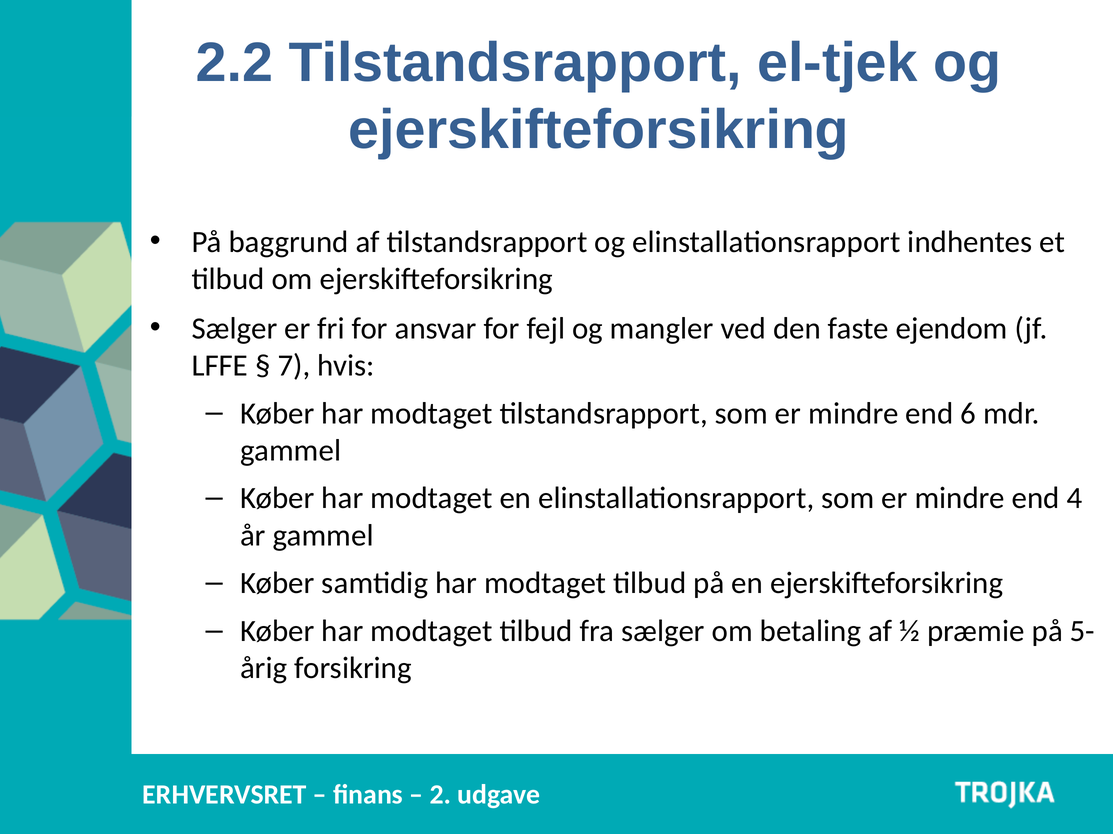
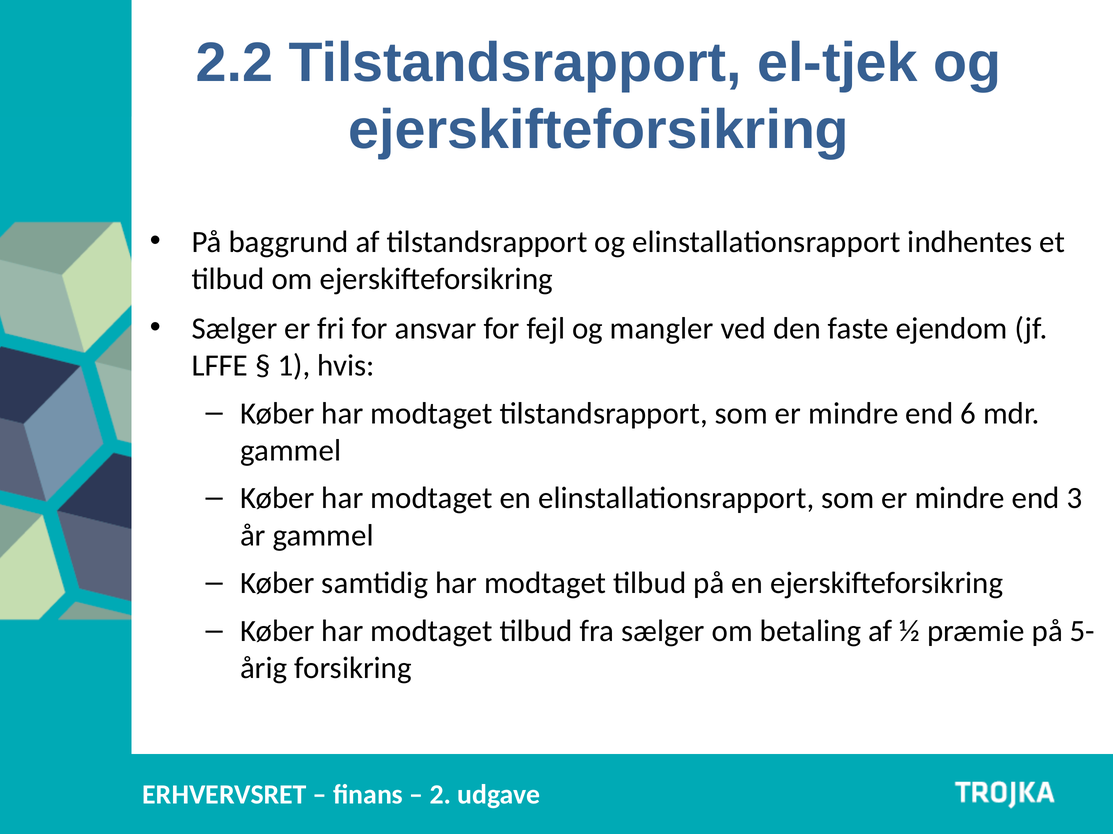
7 at (294, 366): 7 -> 1
end 4: 4 -> 3
